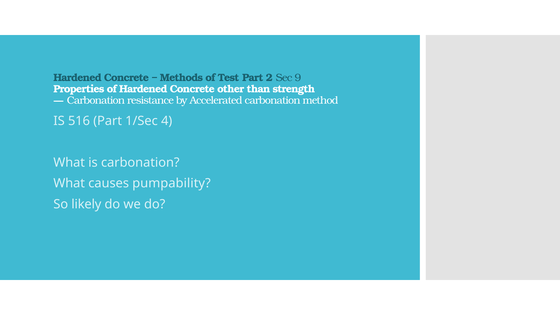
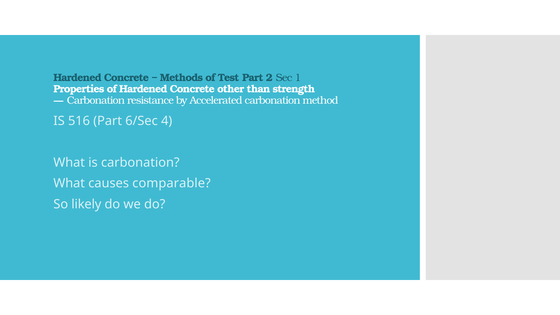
9: 9 -> 1
1/Sec: 1/Sec -> 6/Sec
pumpability: pumpability -> comparable
